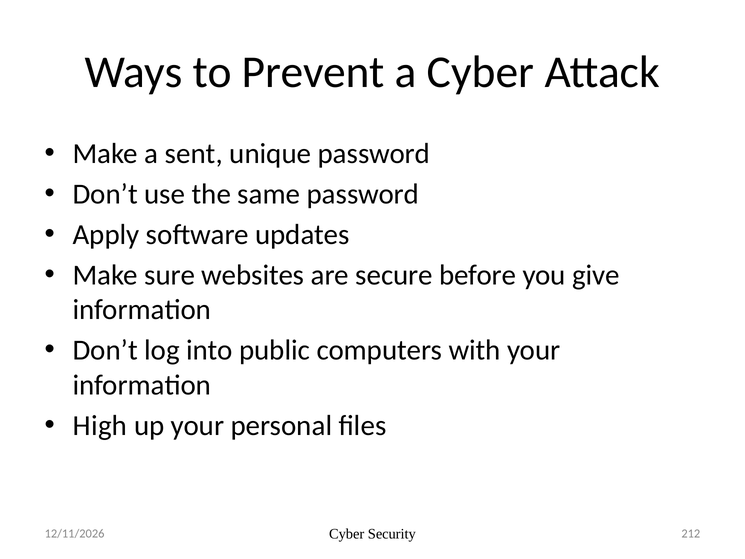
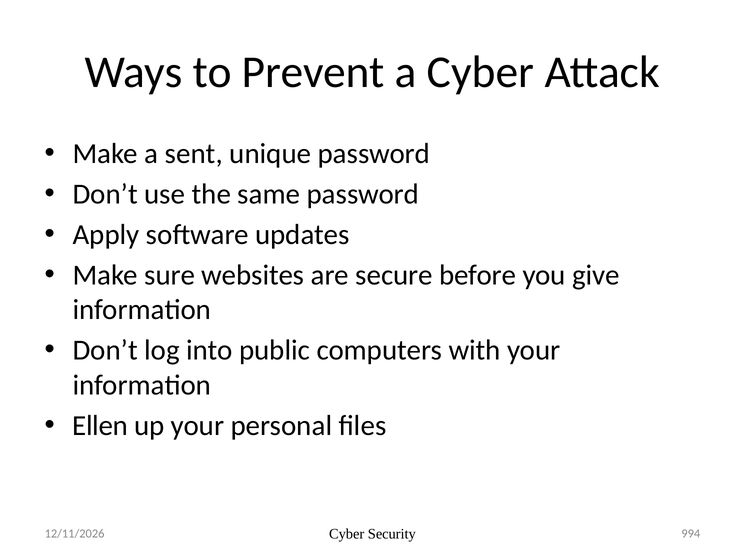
High: High -> Ellen
212: 212 -> 994
